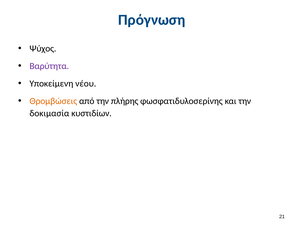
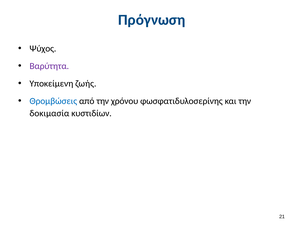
νέου: νέου -> ζωής
Θρομβώσεις colour: orange -> blue
πλήρης: πλήρης -> χρόνου
